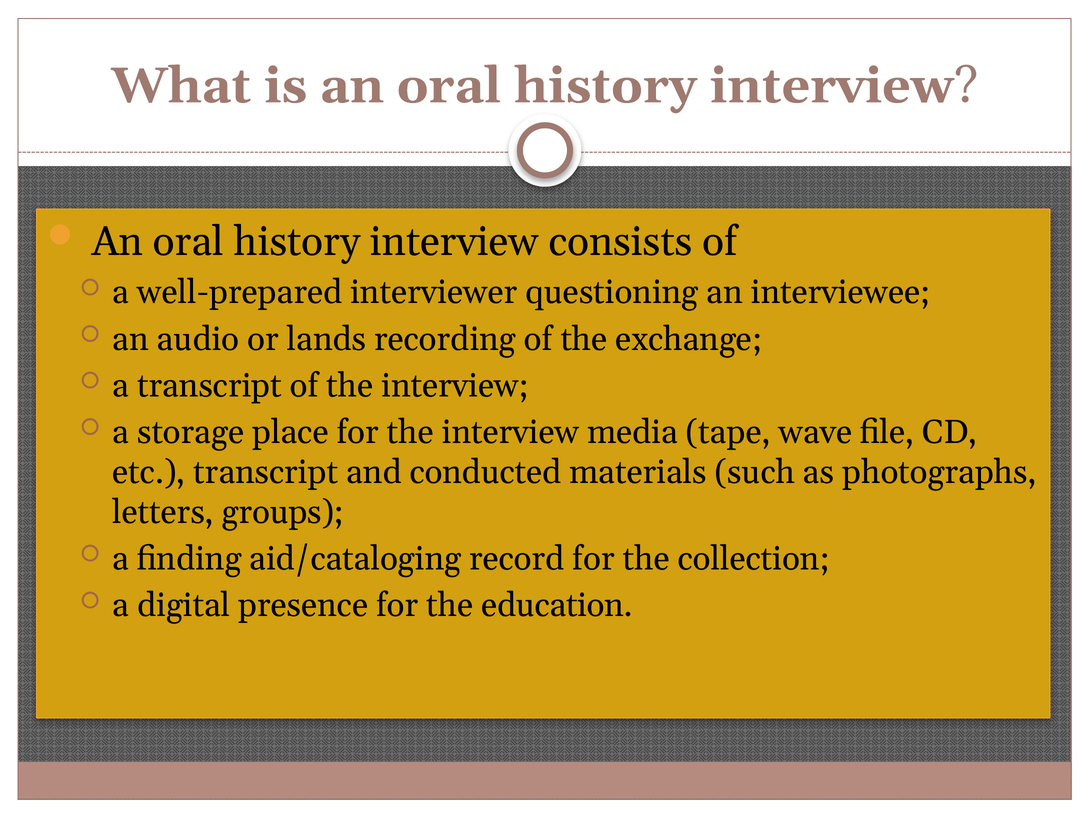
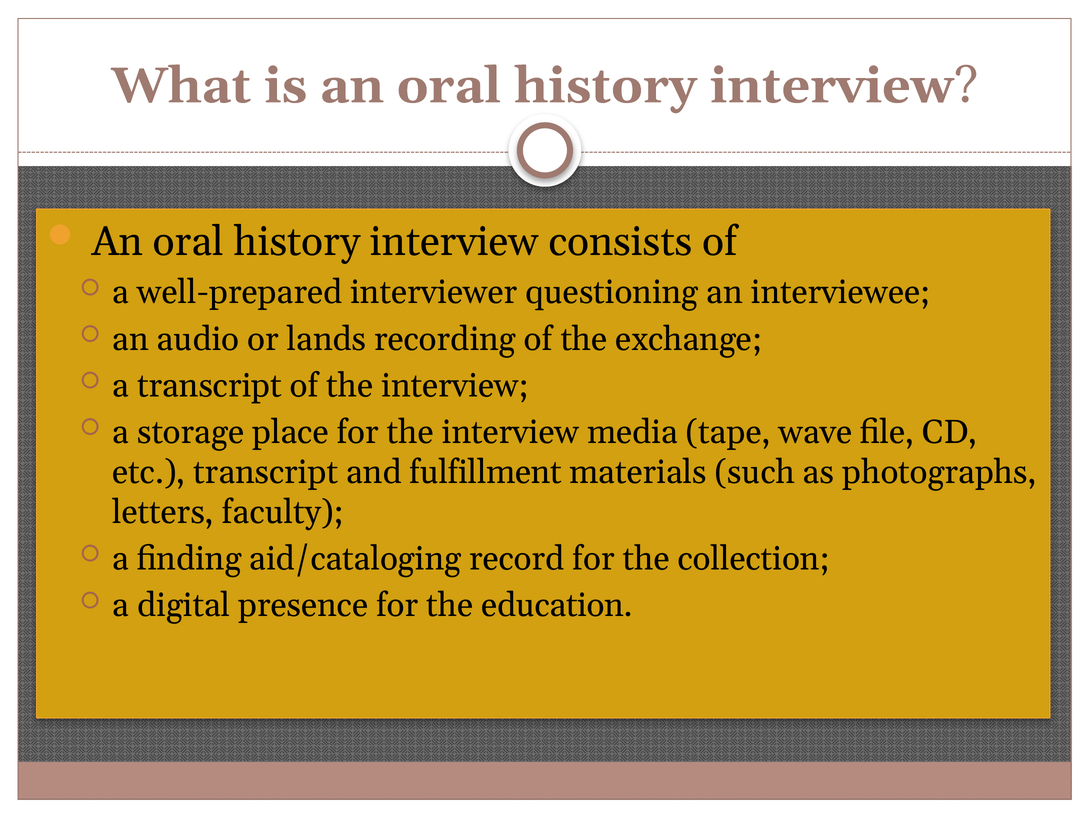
conducted: conducted -> fulfillment
groups: groups -> faculty
